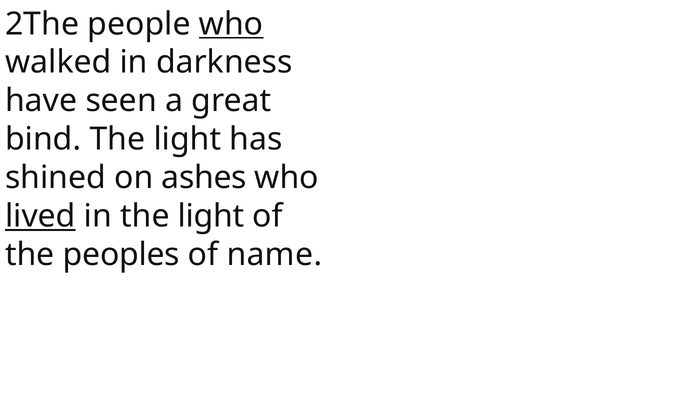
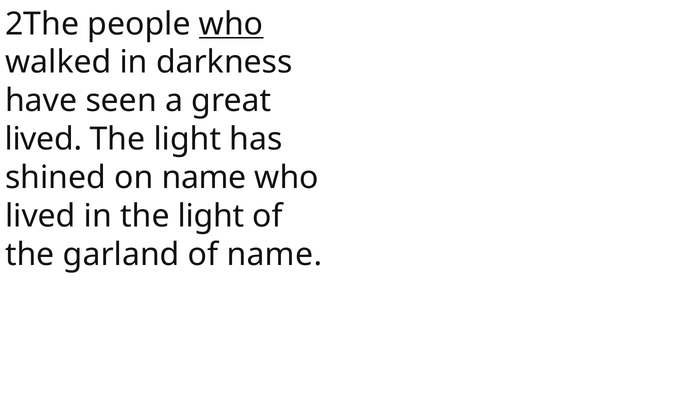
bind at (43, 139): bind -> lived
on ashes: ashes -> name
lived at (40, 216) underline: present -> none
peoples: peoples -> garland
